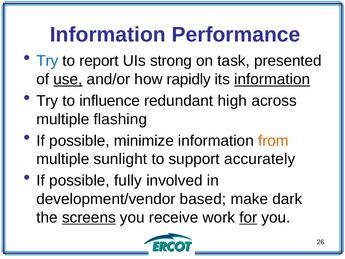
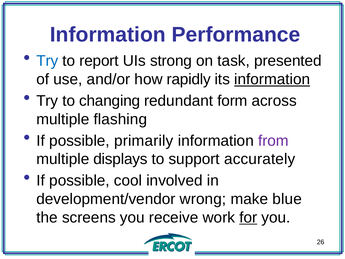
use underline: present -> none
influence: influence -> changing
high: high -> form
minimize: minimize -> primarily
from colour: orange -> purple
sunlight: sunlight -> displays
fully: fully -> cool
based: based -> wrong
dark: dark -> blue
screens underline: present -> none
